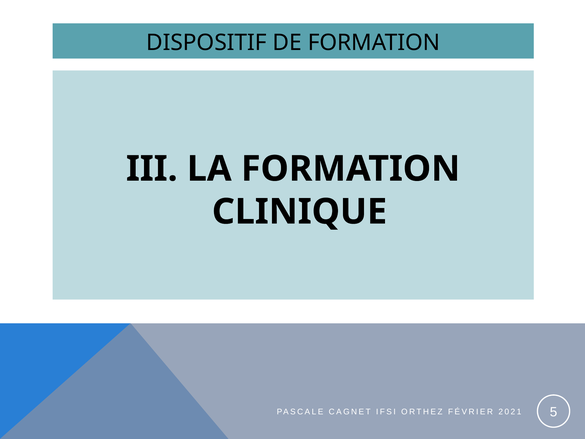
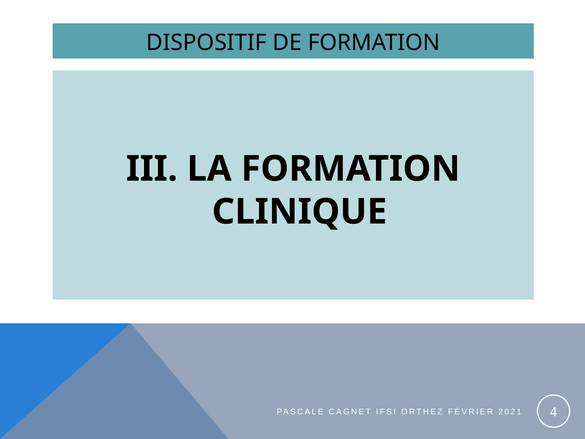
5: 5 -> 4
